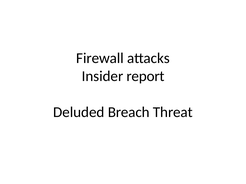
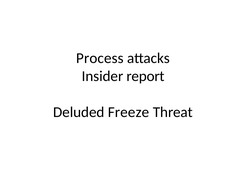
Firewall: Firewall -> Process
Breach: Breach -> Freeze
